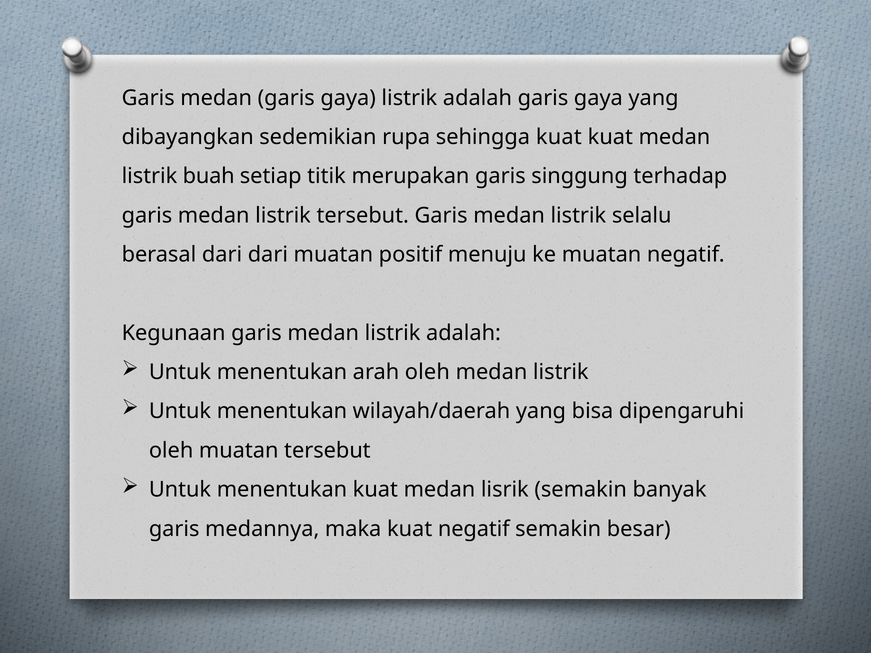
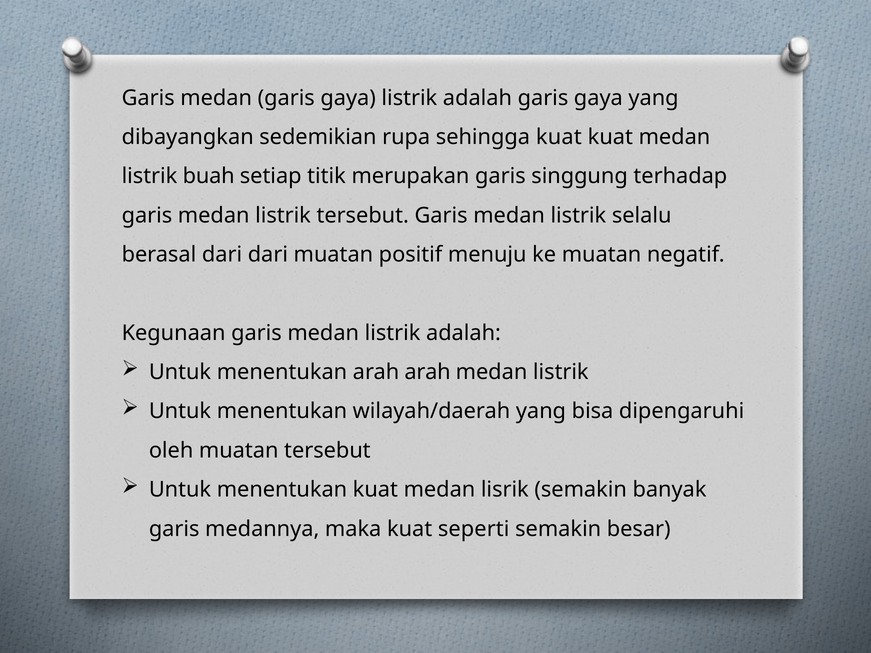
arah oleh: oleh -> arah
kuat negatif: negatif -> seperti
